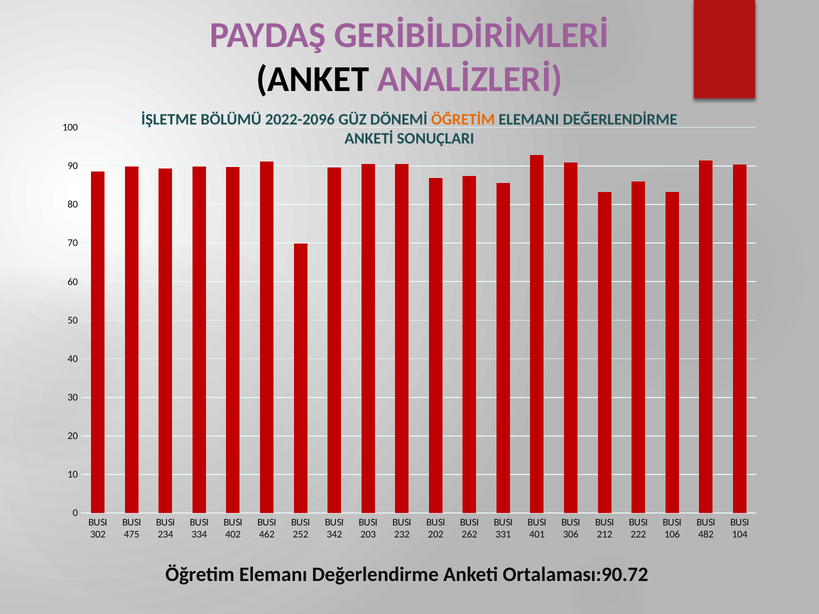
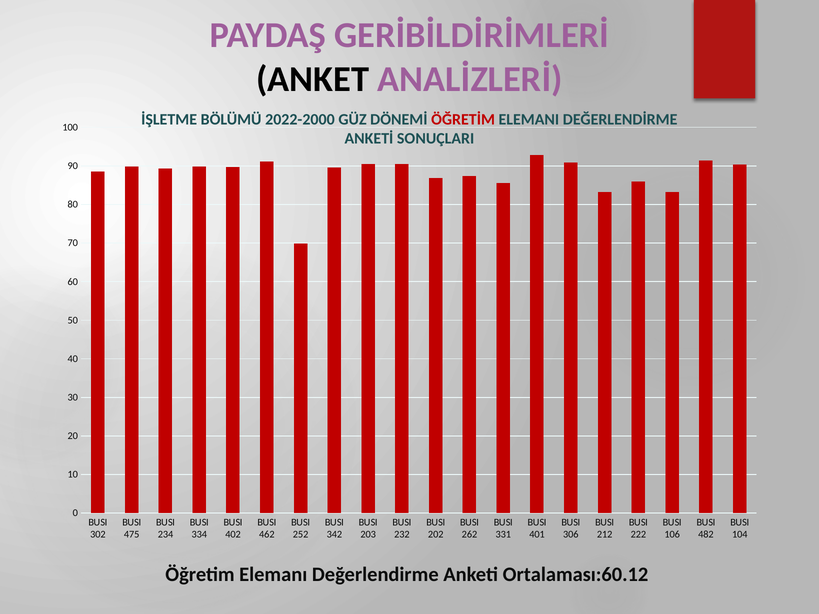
2022-2096: 2022-2096 -> 2022-2000
ÖĞRETİM colour: orange -> red
Ortalaması:90.72: Ortalaması:90.72 -> Ortalaması:60.12
